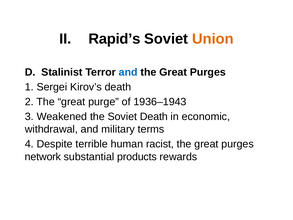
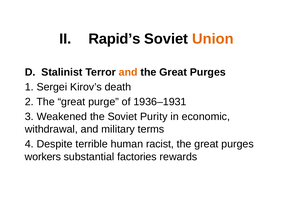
and at (128, 72) colour: blue -> orange
1936–1943: 1936–1943 -> 1936–1931
Soviet Death: Death -> Purity
network: network -> workers
products: products -> factories
